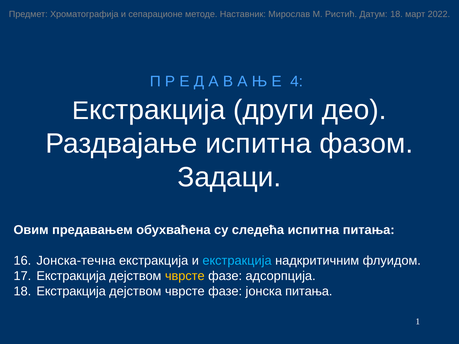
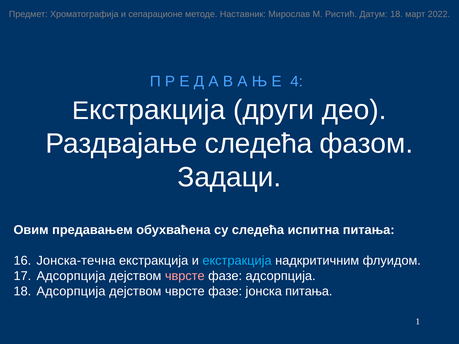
Раздвајање испитна: испитна -> следећа
Екстракција at (71, 276): Екстракција -> Адсорпција
чврсте at (185, 276) colour: yellow -> pink
18 Екстракција: Екстракција -> Адсорпција
